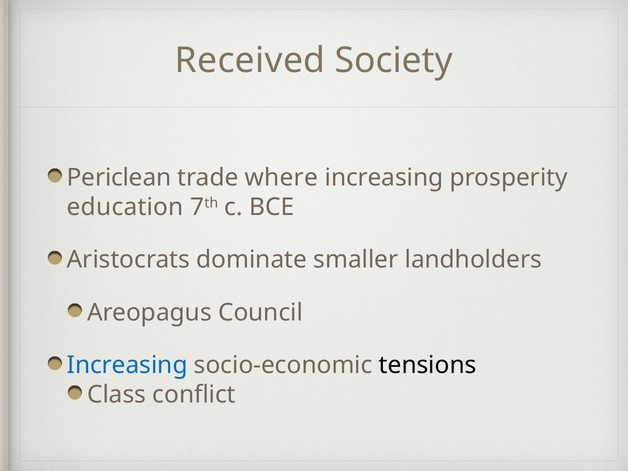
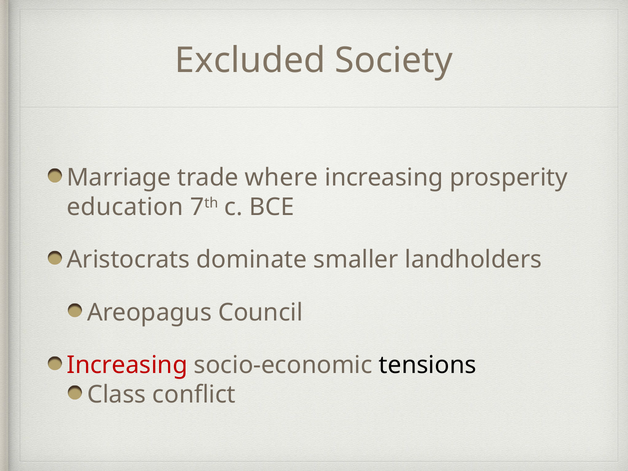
Received: Received -> Excluded
Periclean: Periclean -> Marriage
Increasing at (127, 365) colour: blue -> red
